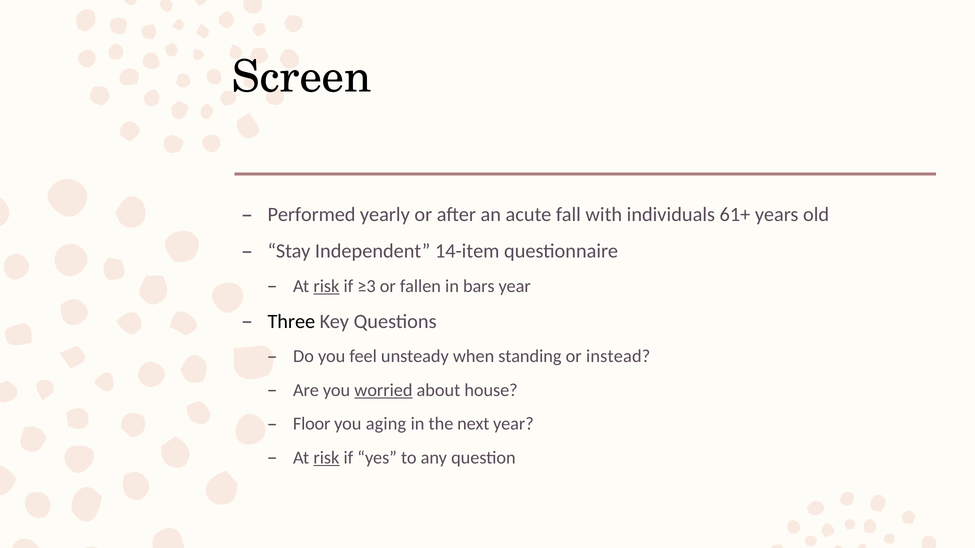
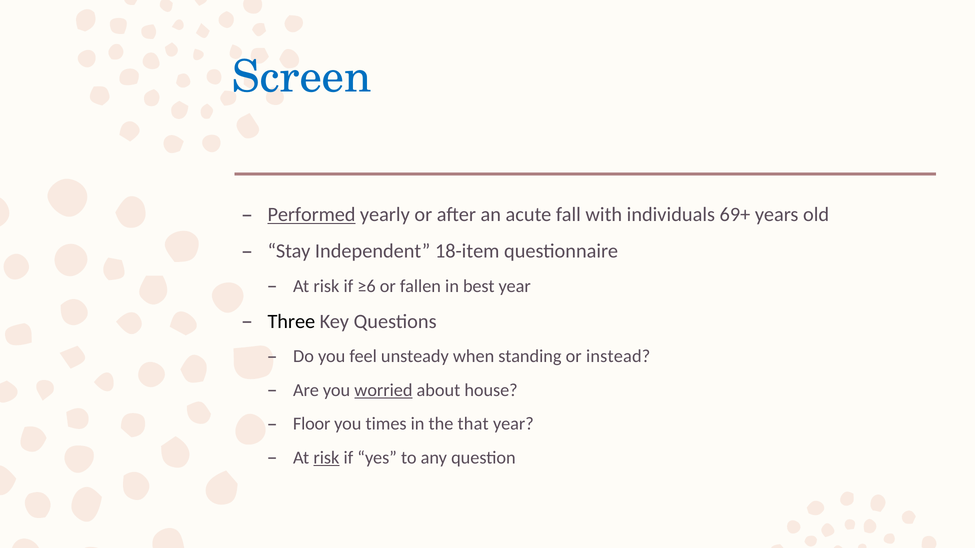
Screen colour: black -> blue
Performed underline: none -> present
61+: 61+ -> 69+
14-item: 14-item -> 18-item
risk at (326, 286) underline: present -> none
≥3: ≥3 -> ≥6
bars: bars -> best
aging: aging -> times
next: next -> that
